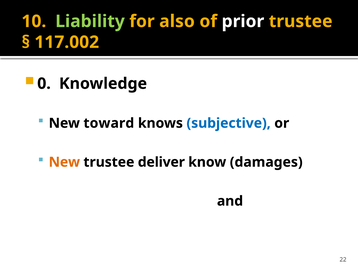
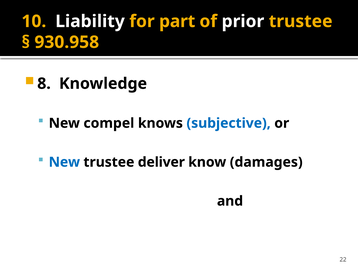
Liability colour: light green -> white
also: also -> part
117.002: 117.002 -> 930.958
0: 0 -> 8
toward: toward -> compel
New at (64, 162) colour: orange -> blue
